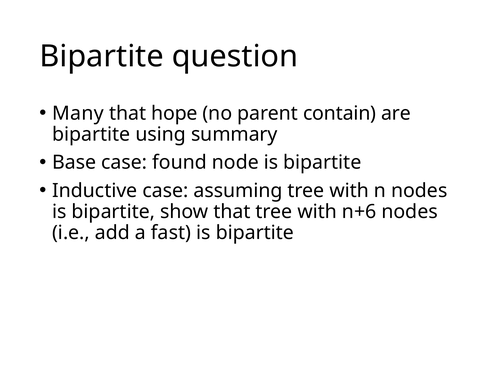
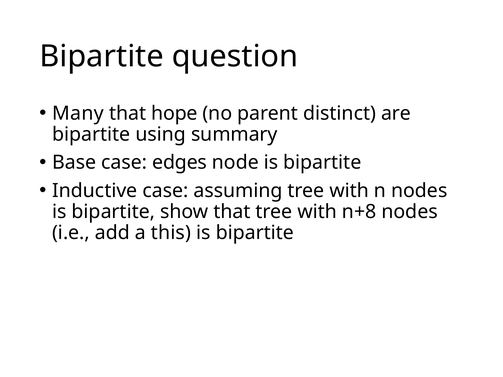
contain: contain -> distinct
found: found -> edges
n+6: n+6 -> n+8
fast: fast -> this
